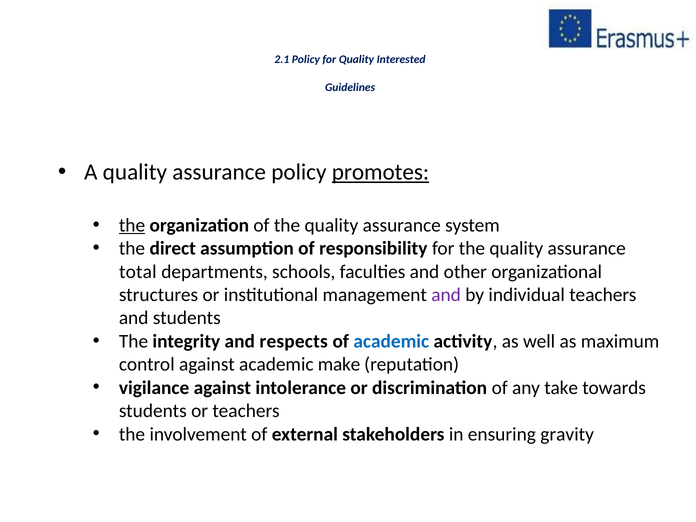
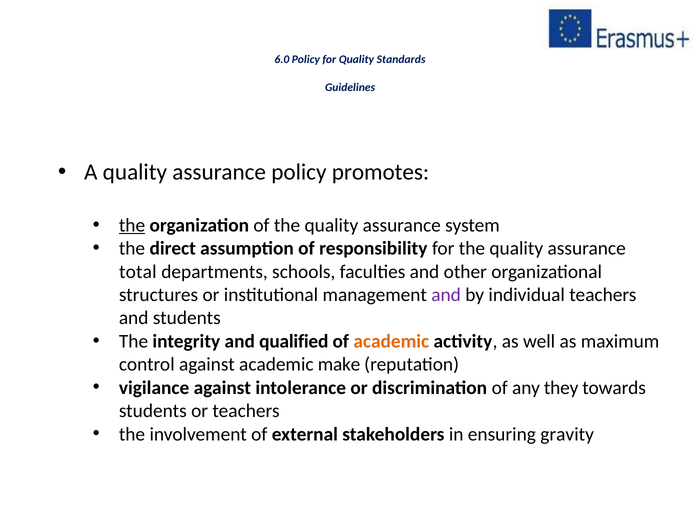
2.1: 2.1 -> 6.0
Interested: Interested -> Standards
promotes underline: present -> none
respects: respects -> qualified
academic at (391, 341) colour: blue -> orange
take: take -> they
